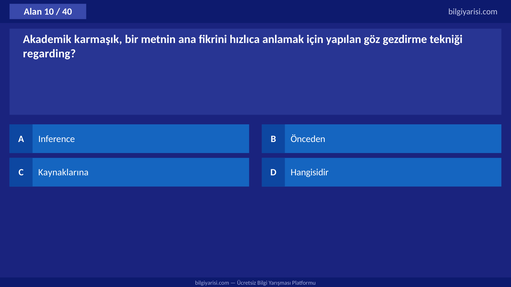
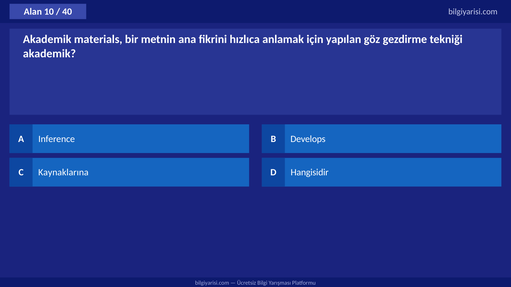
karmaşık: karmaşık -> materials
regarding at (49, 54): regarding -> akademik
Önceden: Önceden -> Develops
